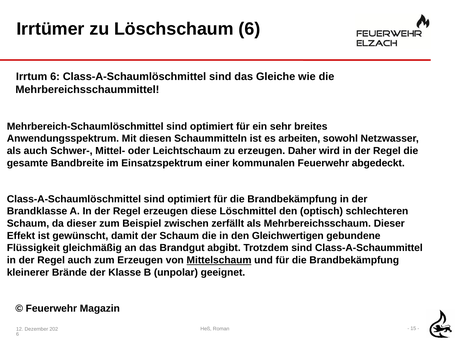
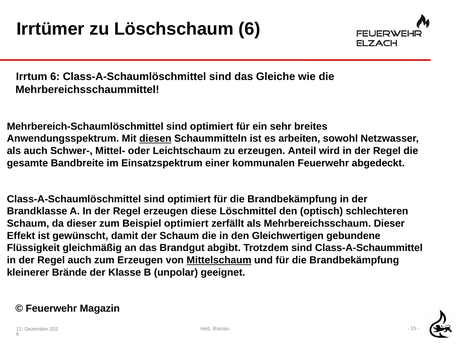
diesen underline: none -> present
Daher: Daher -> Anteil
Beispiel zwischen: zwischen -> optimiert
